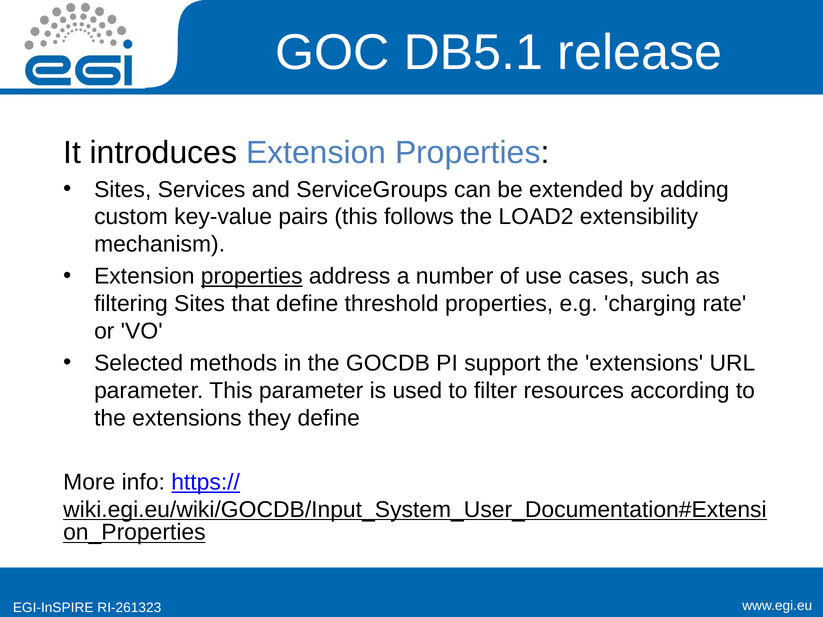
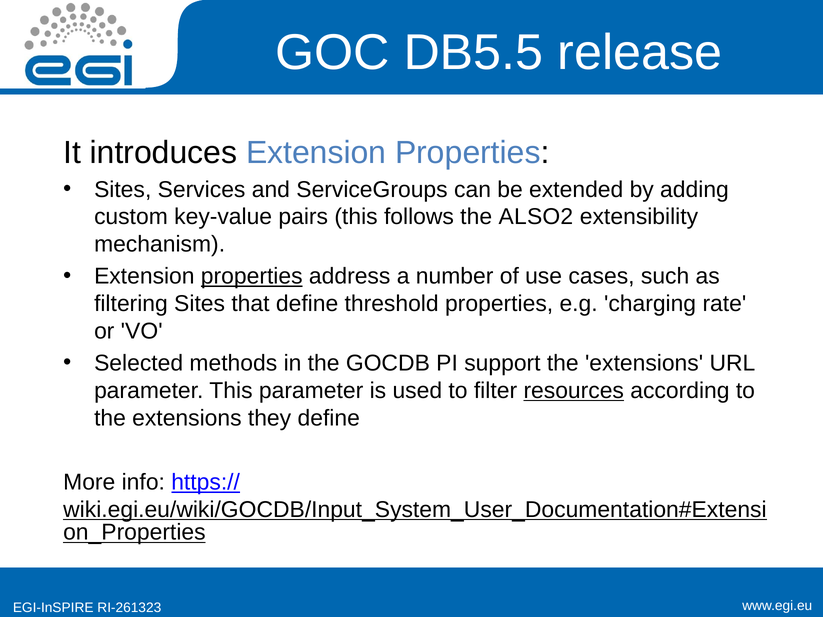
DB5.1: DB5.1 -> DB5.5
LOAD2: LOAD2 -> ALSO2
resources underline: none -> present
